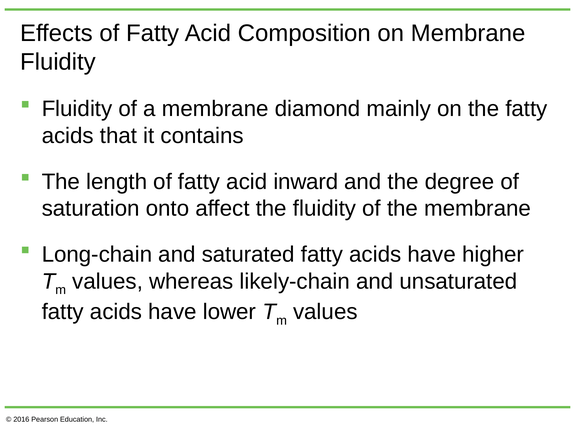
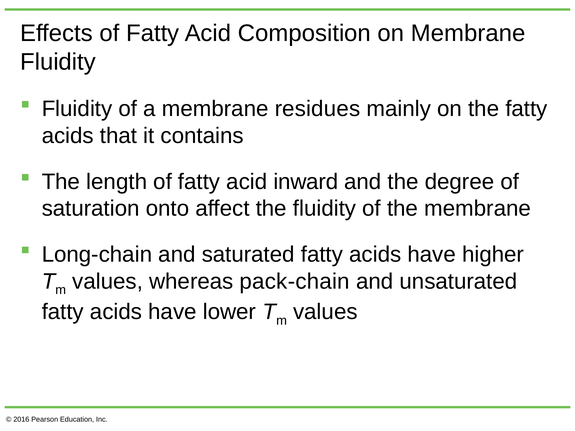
diamond: diamond -> residues
likely-chain: likely-chain -> pack-chain
